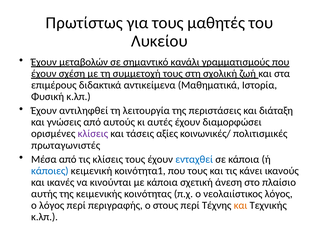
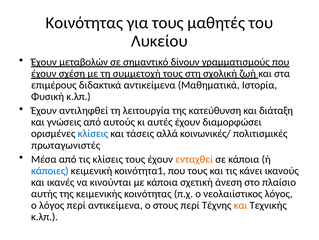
Πρωτίστως at (84, 23): Πρωτίστως -> Κοινότητας
κανάλι: κανάλι -> δίνουν
περιστάσεις: περιστάσεις -> κατεύθυνση
κλίσεις at (93, 133) colour: purple -> blue
αξίες: αξίες -> αλλά
ενταχθεί colour: blue -> orange
περί περιγραφής: περιγραφής -> αντικείμενα
